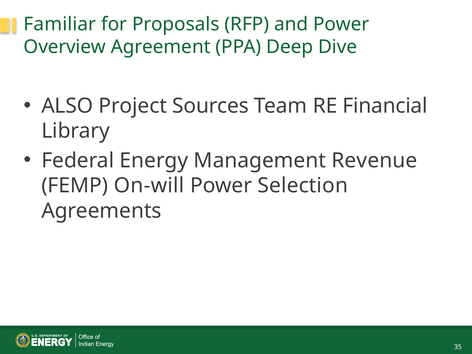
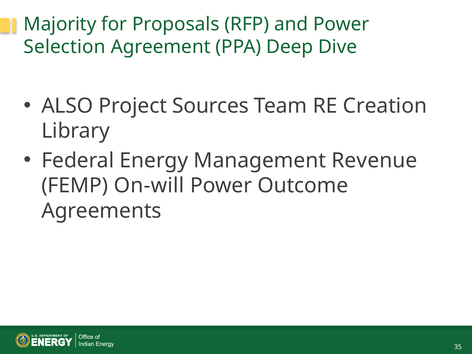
Familiar: Familiar -> Majority
Overview: Overview -> Selection
Financial: Financial -> Creation
Selection: Selection -> Outcome
